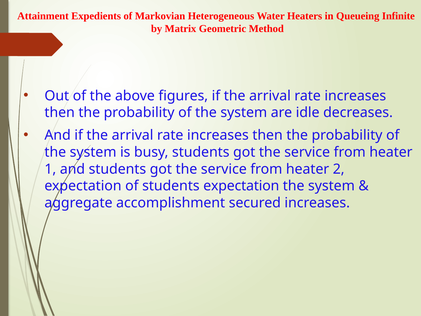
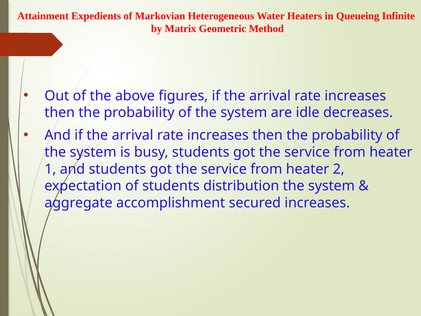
students expectation: expectation -> distribution
